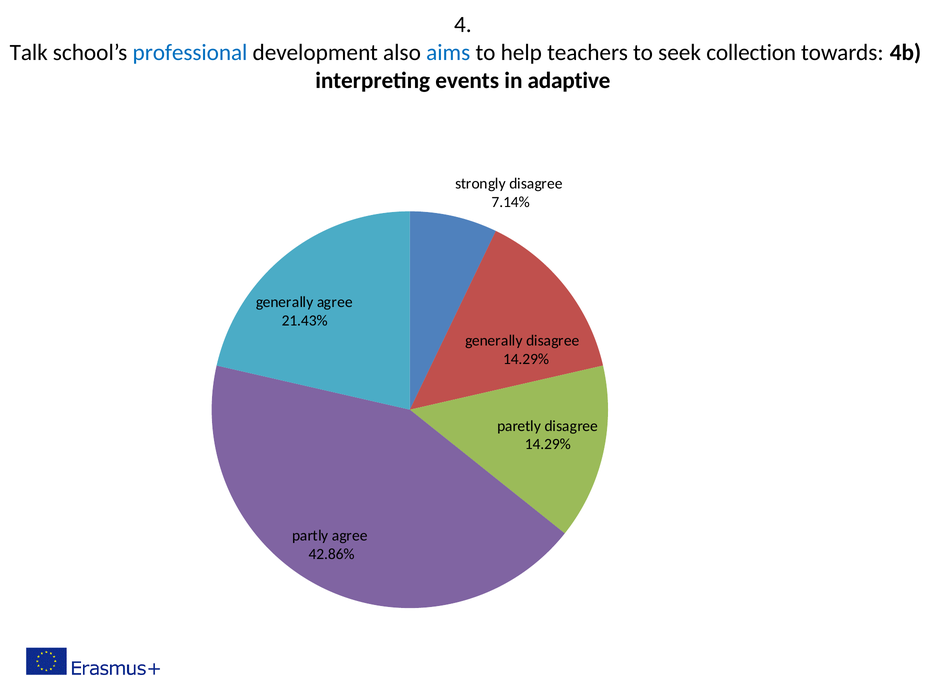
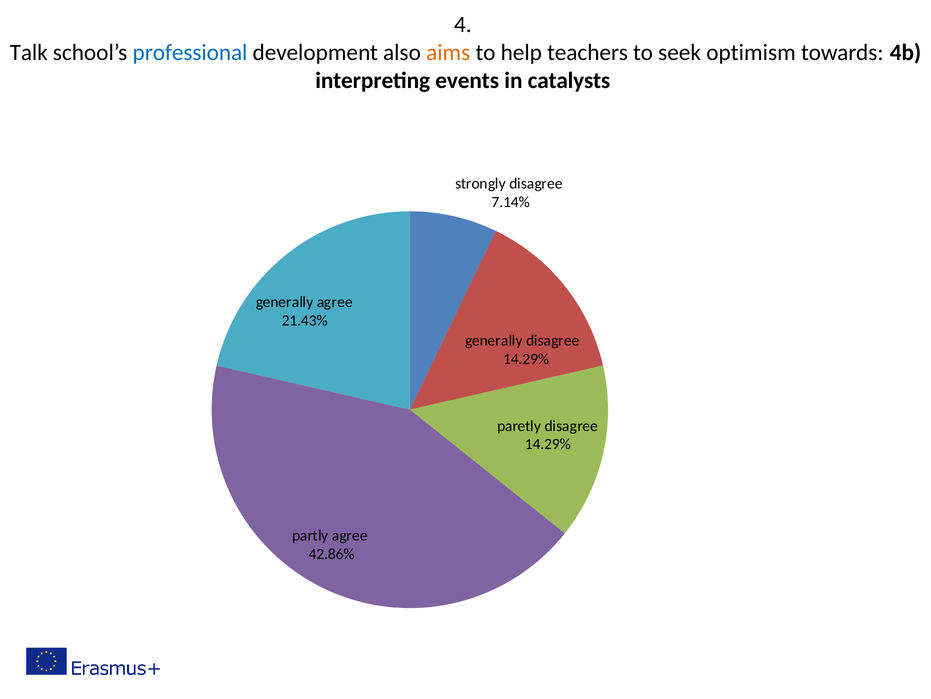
aims colour: blue -> orange
collection: collection -> optimism
adaptive: adaptive -> catalysts
